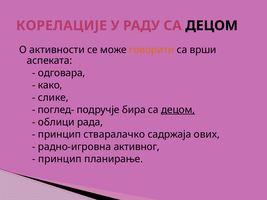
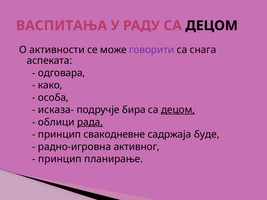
КОРЕЛАЦИЈЕ: КОРЕЛАЦИЈЕ -> ВАСПИТАЊА
говорити colour: orange -> purple
врши: врши -> снага
слике: слике -> особа
поглед-: поглед- -> исказа-
рада underline: none -> present
стваралачко: стваралачко -> свакодневне
ових: ових -> буде
